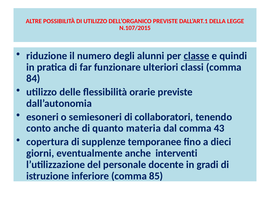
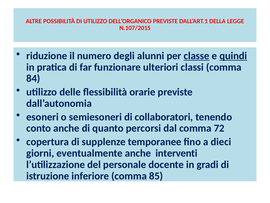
quindi underline: none -> present
materia: materia -> percorsi
43: 43 -> 72
